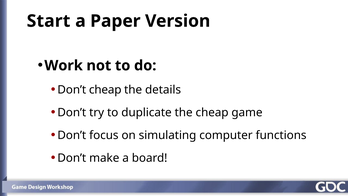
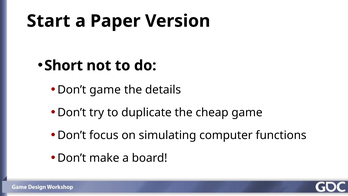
Work: Work -> Short
Don’t cheap: cheap -> game
